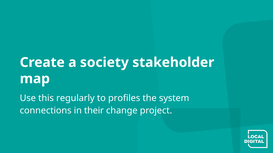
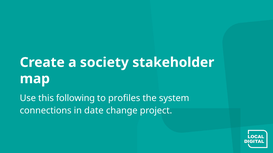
regularly: regularly -> following
their: their -> date
